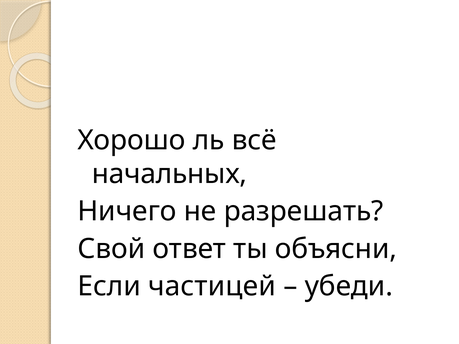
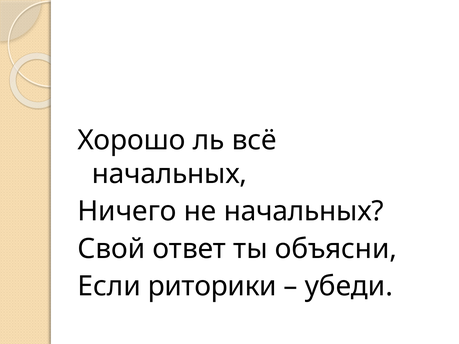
не разрешать: разрешать -> начальных
частицей: частицей -> риторики
